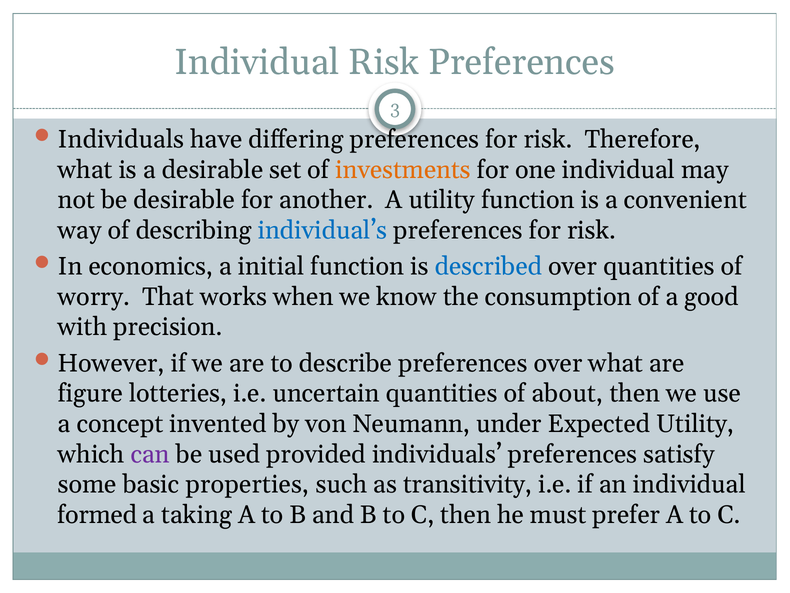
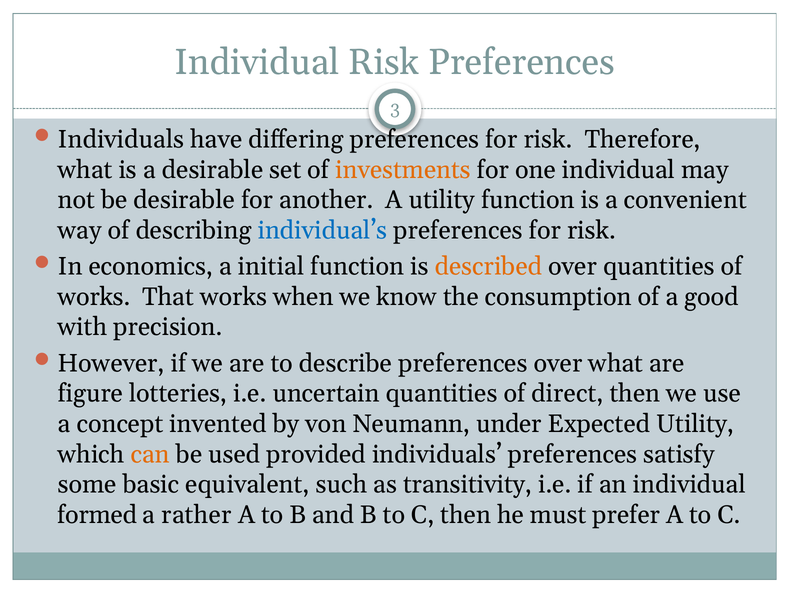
described colour: blue -> orange
worry at (94, 297): worry -> works
about: about -> direct
can colour: purple -> orange
properties: properties -> equivalent
taking: taking -> rather
